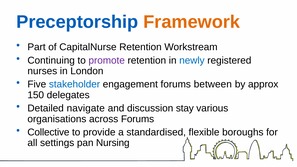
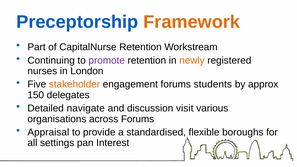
newly colour: blue -> orange
stakeholder colour: blue -> orange
between: between -> students
stay: stay -> visit
Collective: Collective -> Appraisal
Nursing: Nursing -> Interest
